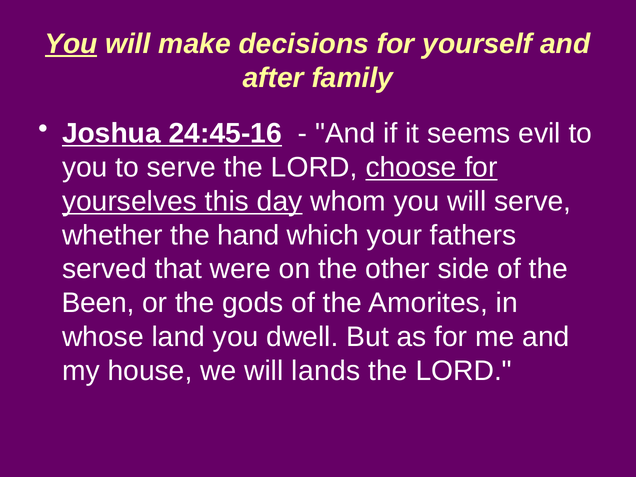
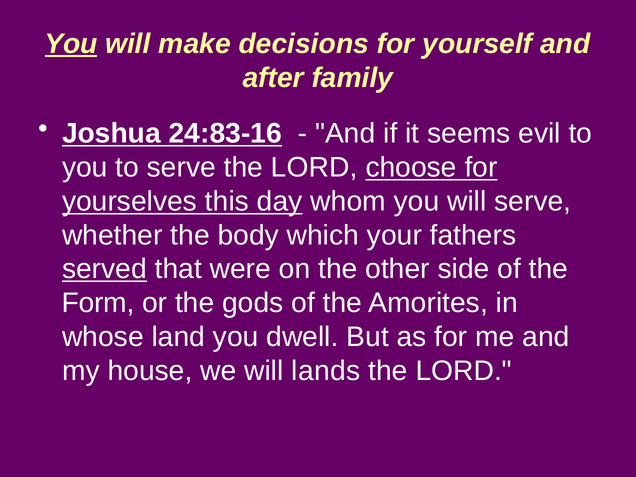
24:45-16: 24:45-16 -> 24:83-16
hand: hand -> body
served underline: none -> present
Been: Been -> Form
